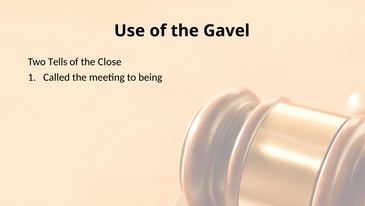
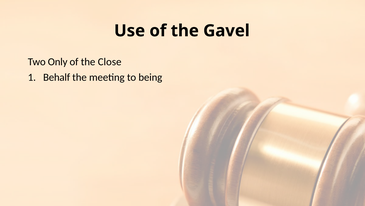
Tells: Tells -> Only
Called: Called -> Behalf
